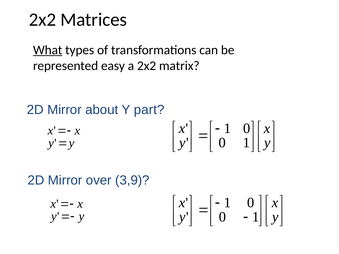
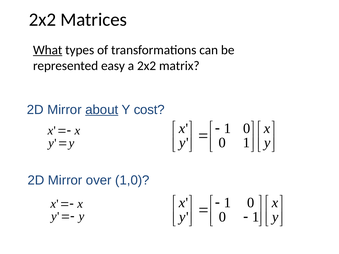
about underline: none -> present
part: part -> cost
3,9: 3,9 -> 1,0
